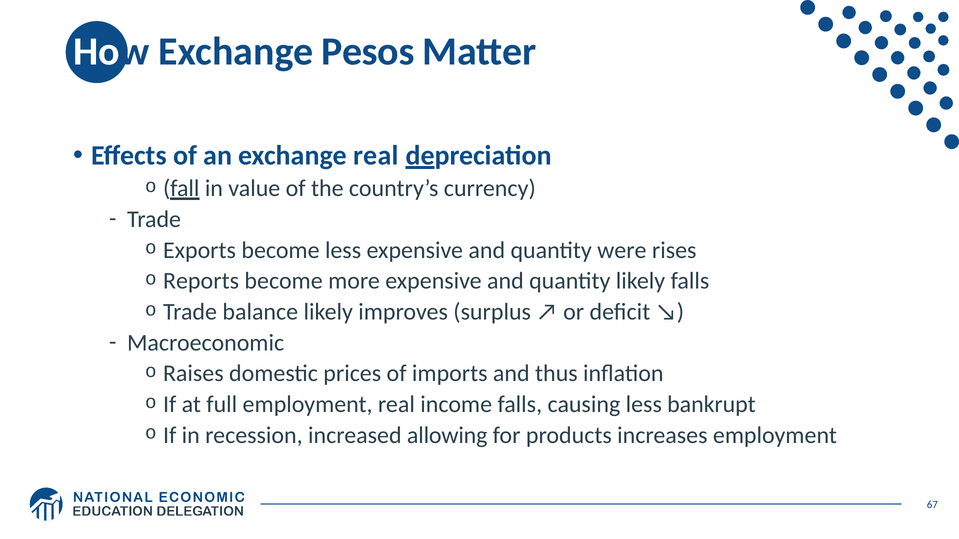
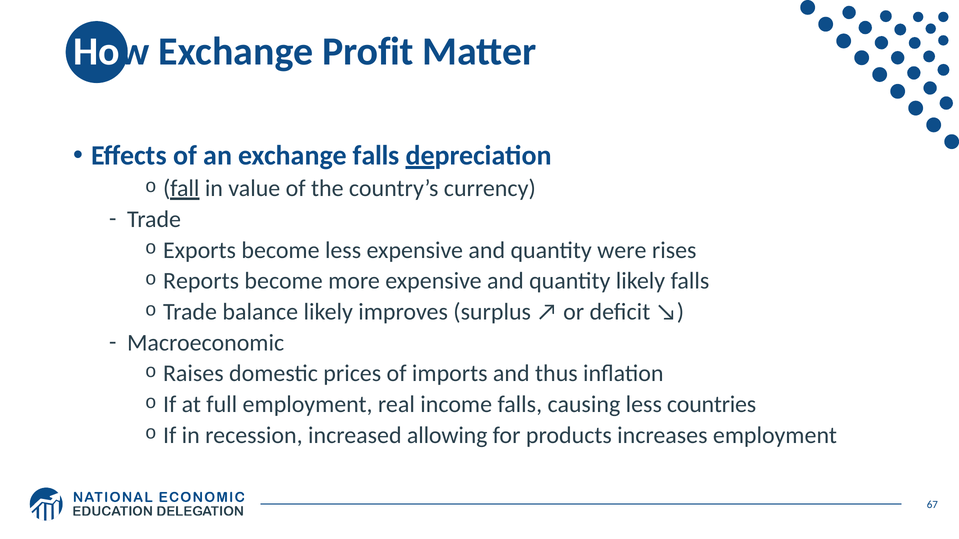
Pesos: Pesos -> Profit
exchange real: real -> falls
bankrupt: bankrupt -> countries
